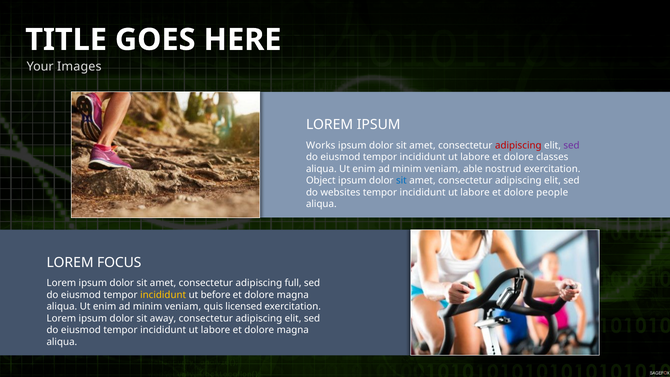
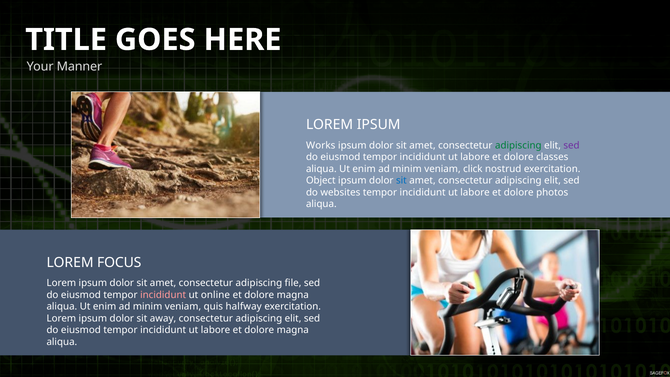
Images: Images -> Manner
adipiscing at (518, 145) colour: red -> green
able: able -> click
people: people -> photos
full: full -> file
incididunt at (163, 295) colour: yellow -> pink
before: before -> online
licensed: licensed -> halfway
